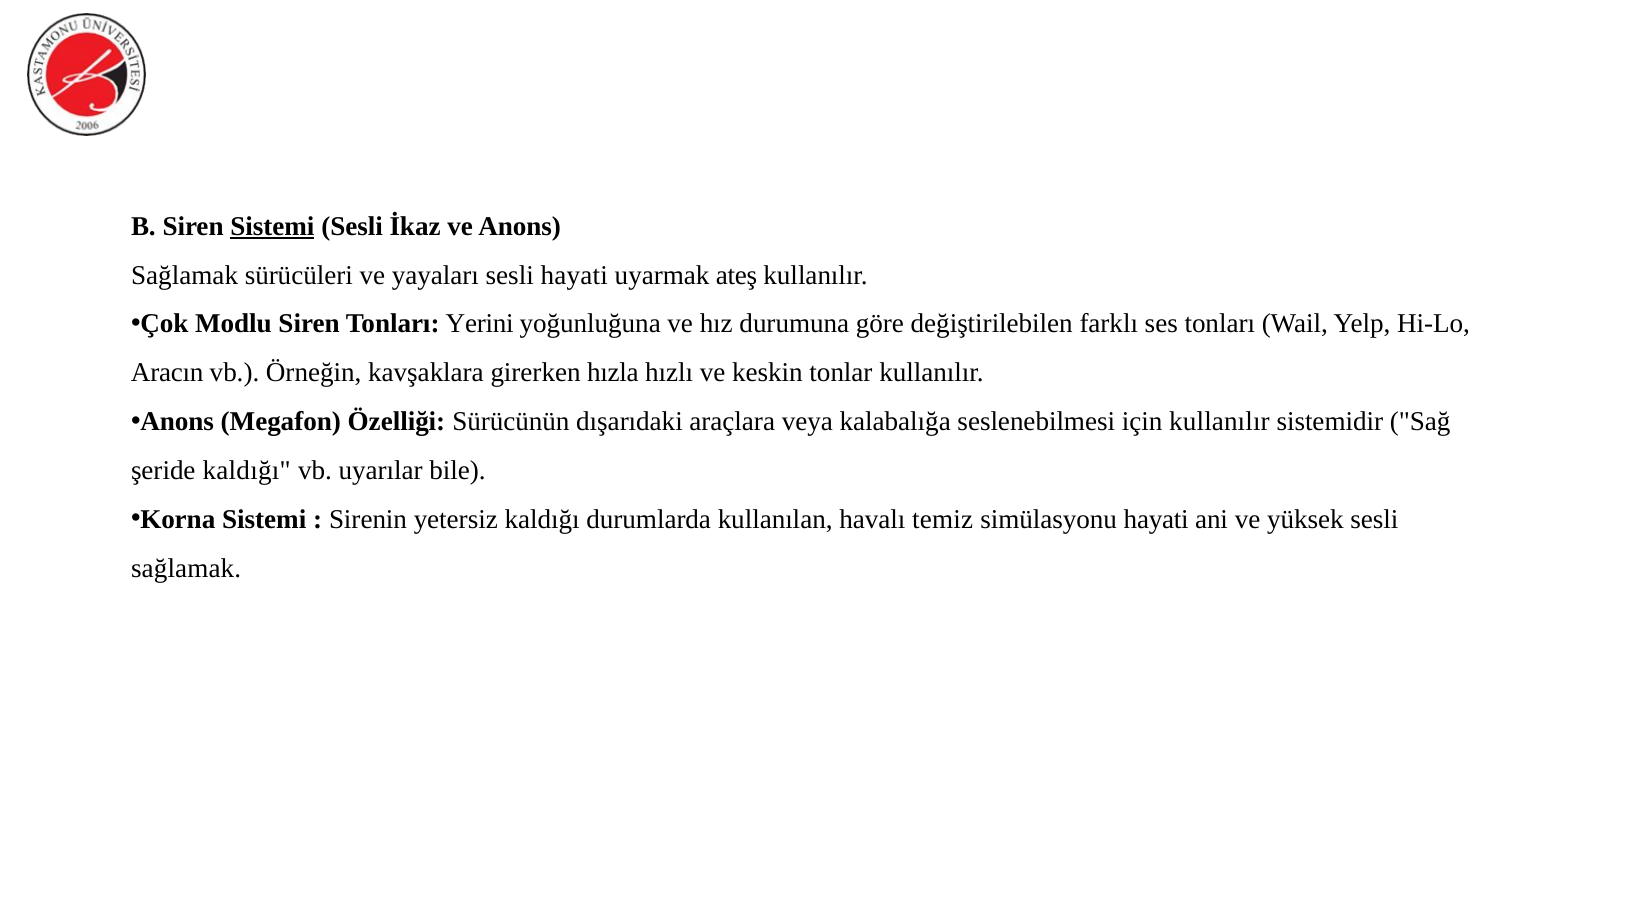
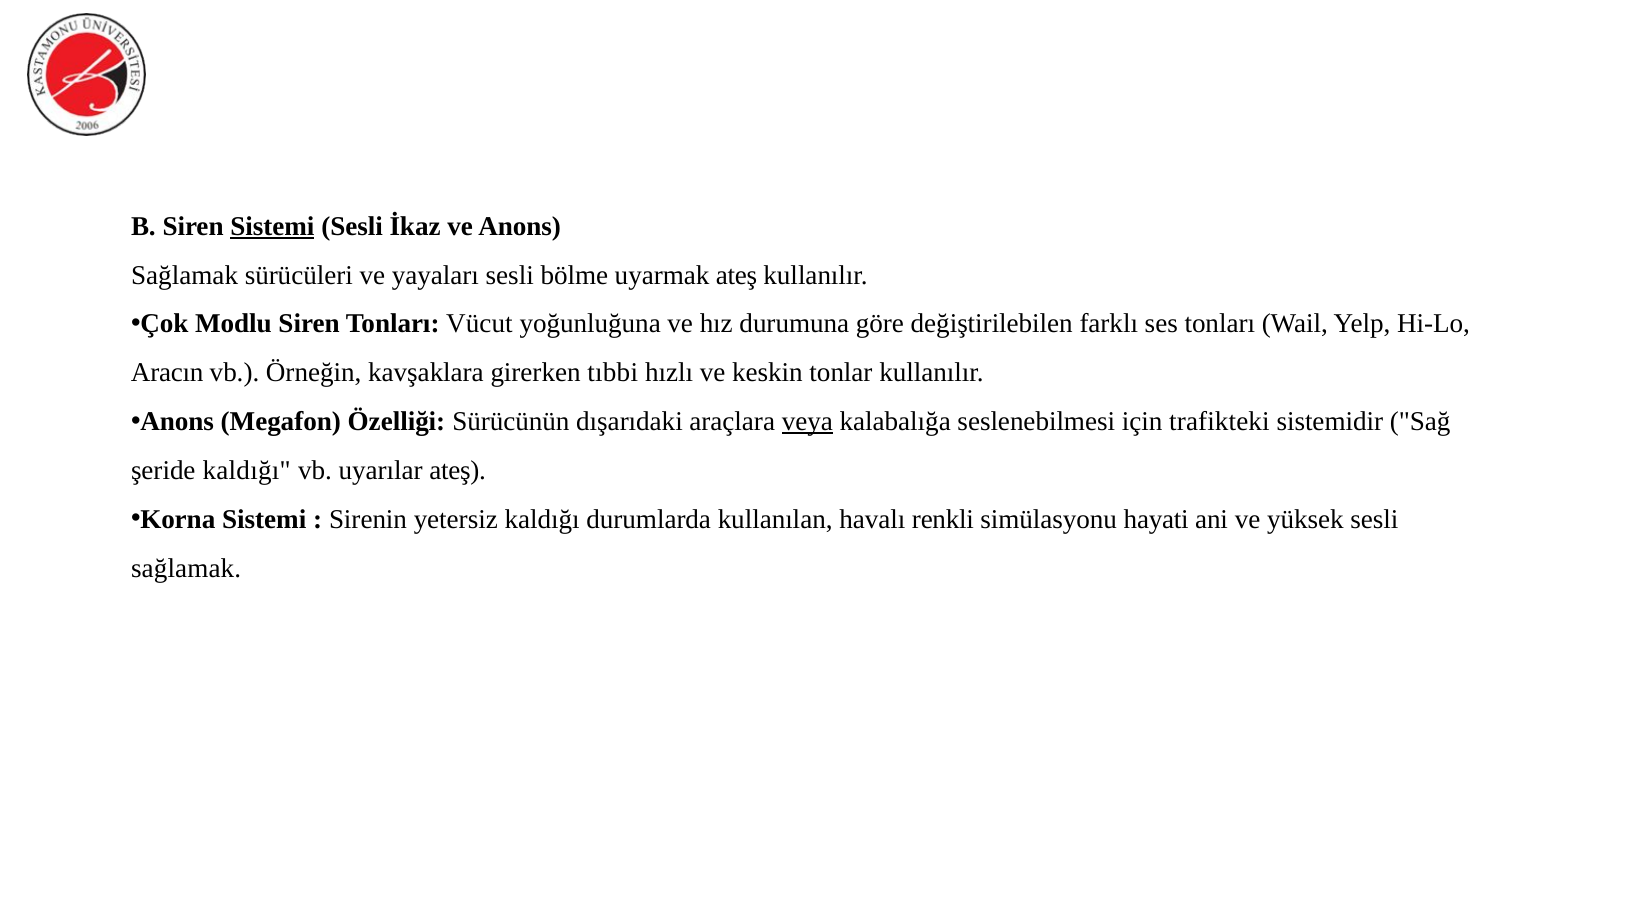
sesli hayati: hayati -> bölme
Yerini: Yerini -> Vücut
hızla: hızla -> tıbbi
veya underline: none -> present
için kullanılır: kullanılır -> trafikteki
uyarılar bile: bile -> ateş
temiz: temiz -> renkli
